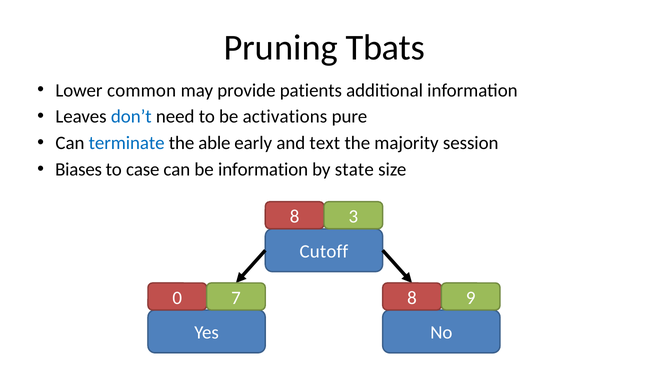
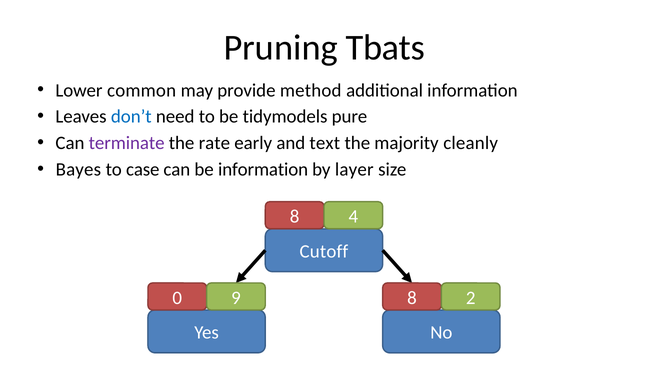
patients: patients -> method
activations: activations -> tidymodels
terminate colour: blue -> purple
able: able -> rate
session: session -> cleanly
Biases: Biases -> Bayes
state: state -> layer
3: 3 -> 4
7: 7 -> 9
9: 9 -> 2
